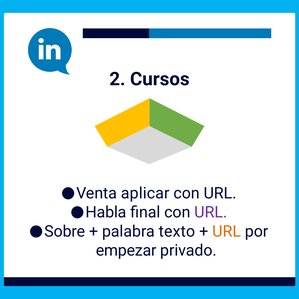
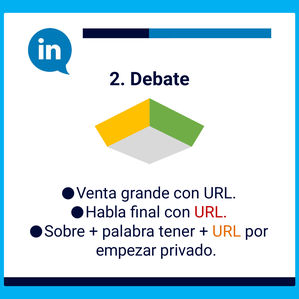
Cursos: Cursos -> Debate
aplicar: aplicar -> grande
URL at (211, 212) colour: purple -> red
texto: texto -> tener
